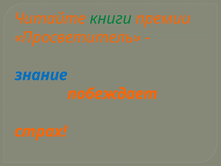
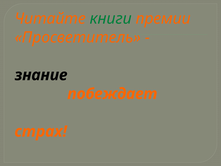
знание colour: blue -> black
